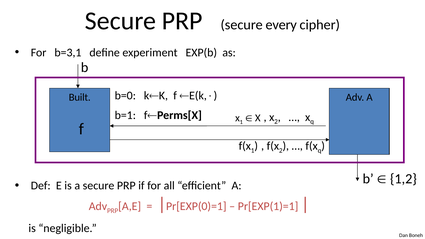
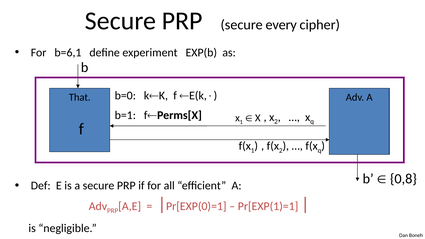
b=3,1: b=3,1 -> b=6,1
Built: Built -> That
1,2: 1,2 -> 0,8
